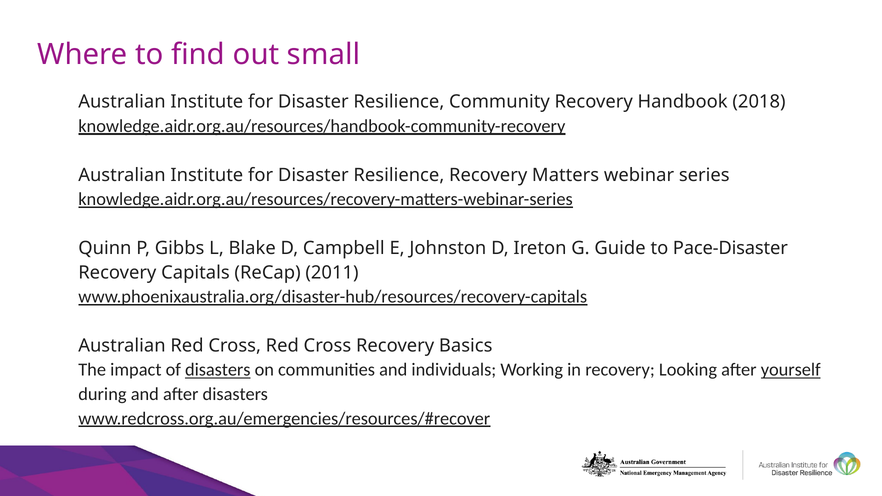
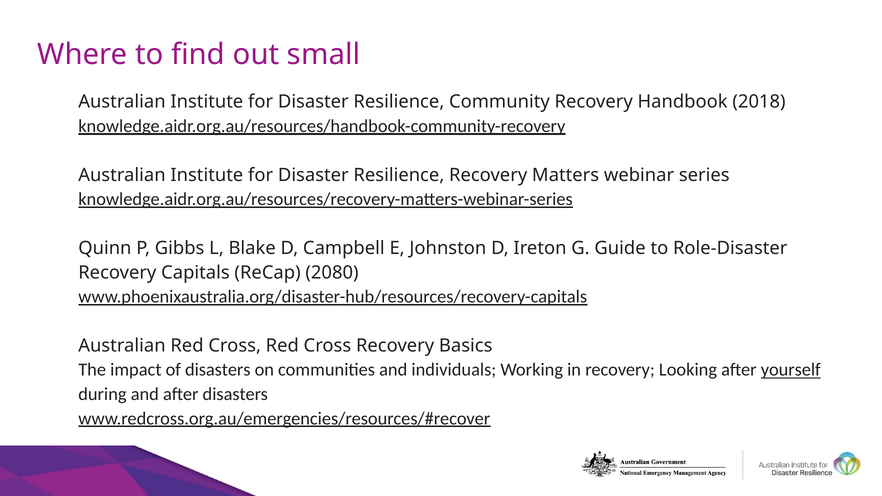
Pace-Disaster: Pace-Disaster -> Role-Disaster
2011: 2011 -> 2080
disasters at (218, 370) underline: present -> none
